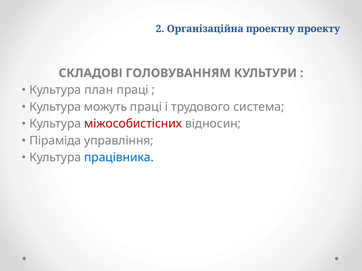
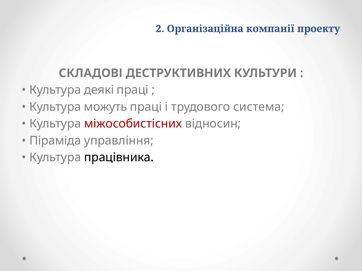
проектну: проектну -> компанії
ГОЛОВУВАННЯМ: ГОЛОВУВАННЯМ -> ДЕСТРУКТИВНИХ
план: план -> деякі
працівника colour: blue -> black
